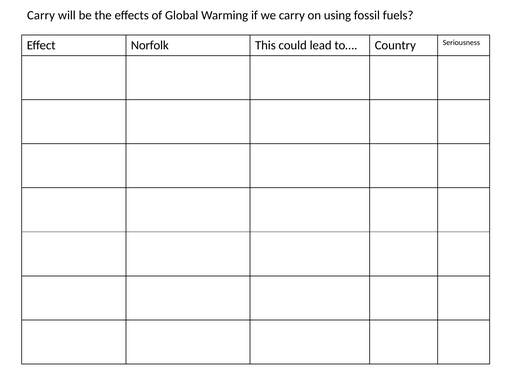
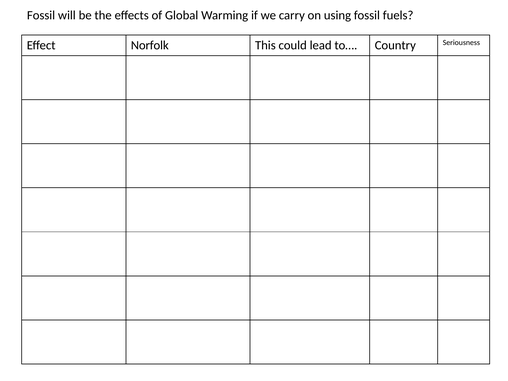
Carry at (41, 15): Carry -> Fossil
